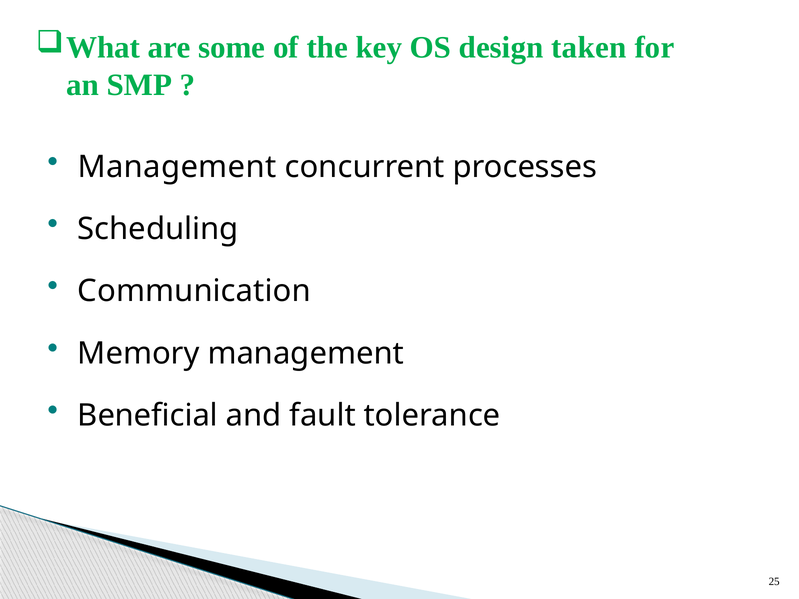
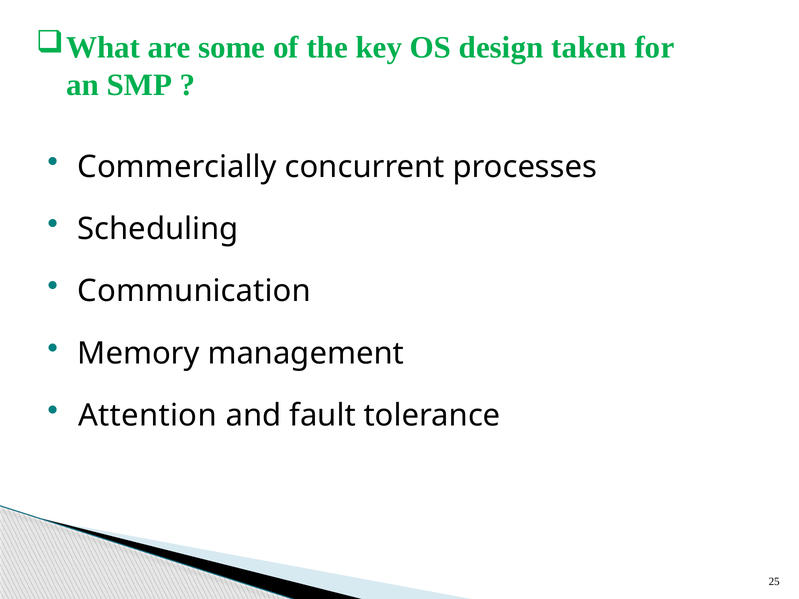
Management at (177, 167): Management -> Commercially
Beneficial: Beneficial -> Attention
